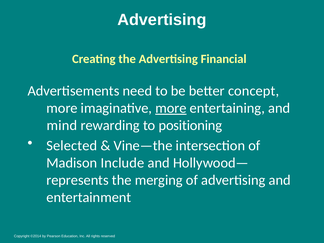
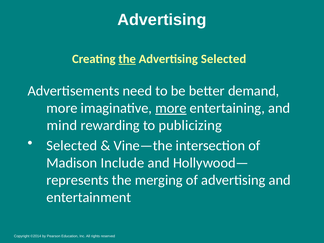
the at (127, 59) underline: none -> present
Advertising Financial: Financial -> Selected
concept: concept -> demand
positioning: positioning -> publicizing
